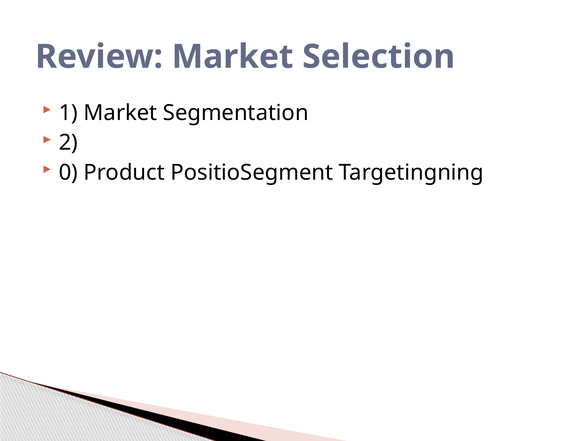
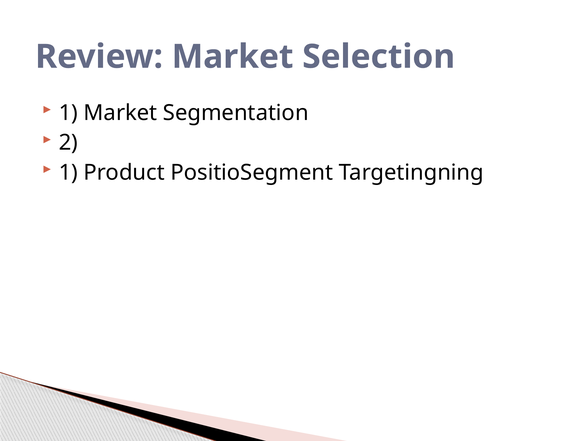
0 at (68, 172): 0 -> 1
